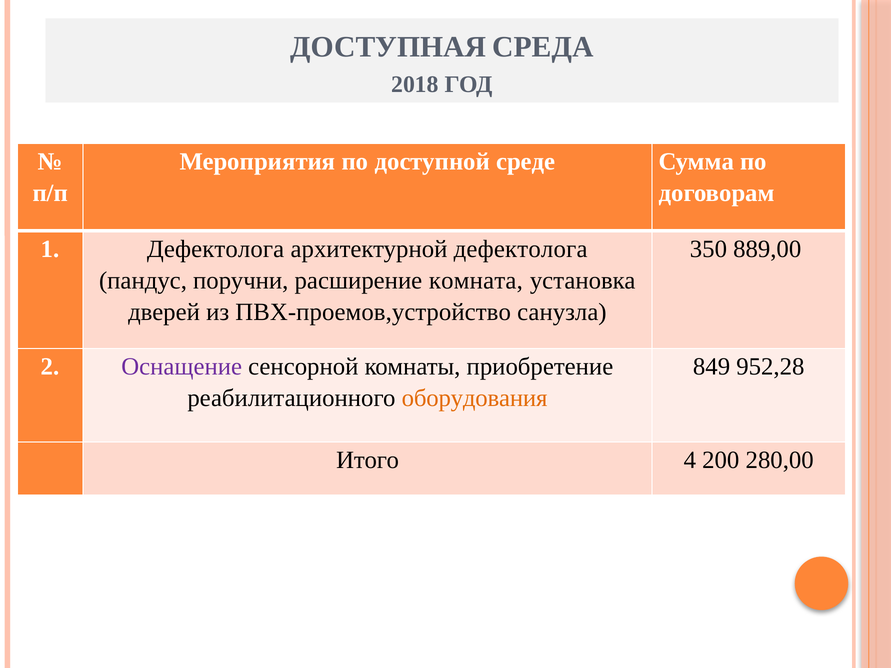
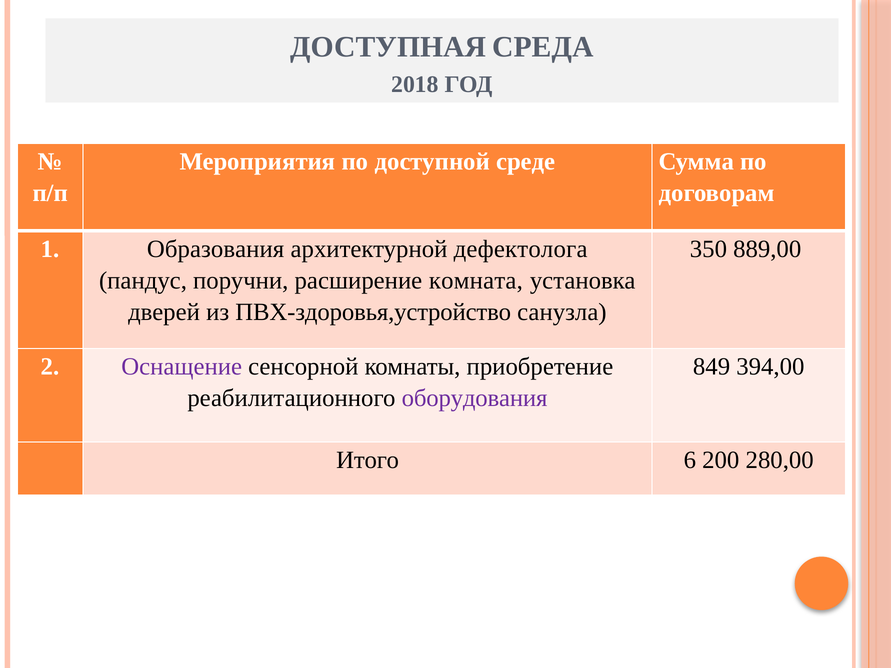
1 Дефектолога: Дефектолога -> Образования
ПВХ-проемов,устройство: ПВХ-проемов,устройство -> ПВХ-здоровья,устройство
952,28: 952,28 -> 394,00
оборудования colour: orange -> purple
4: 4 -> 6
